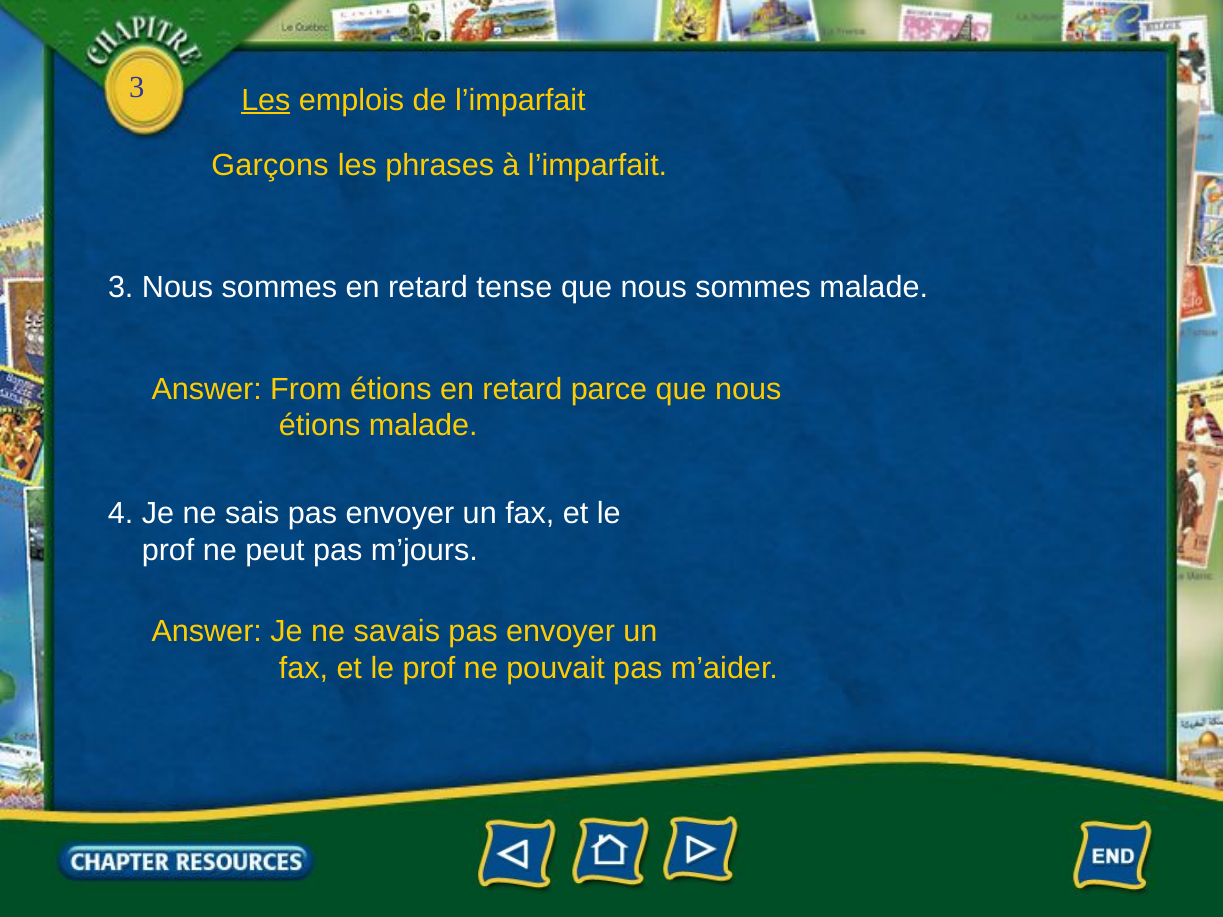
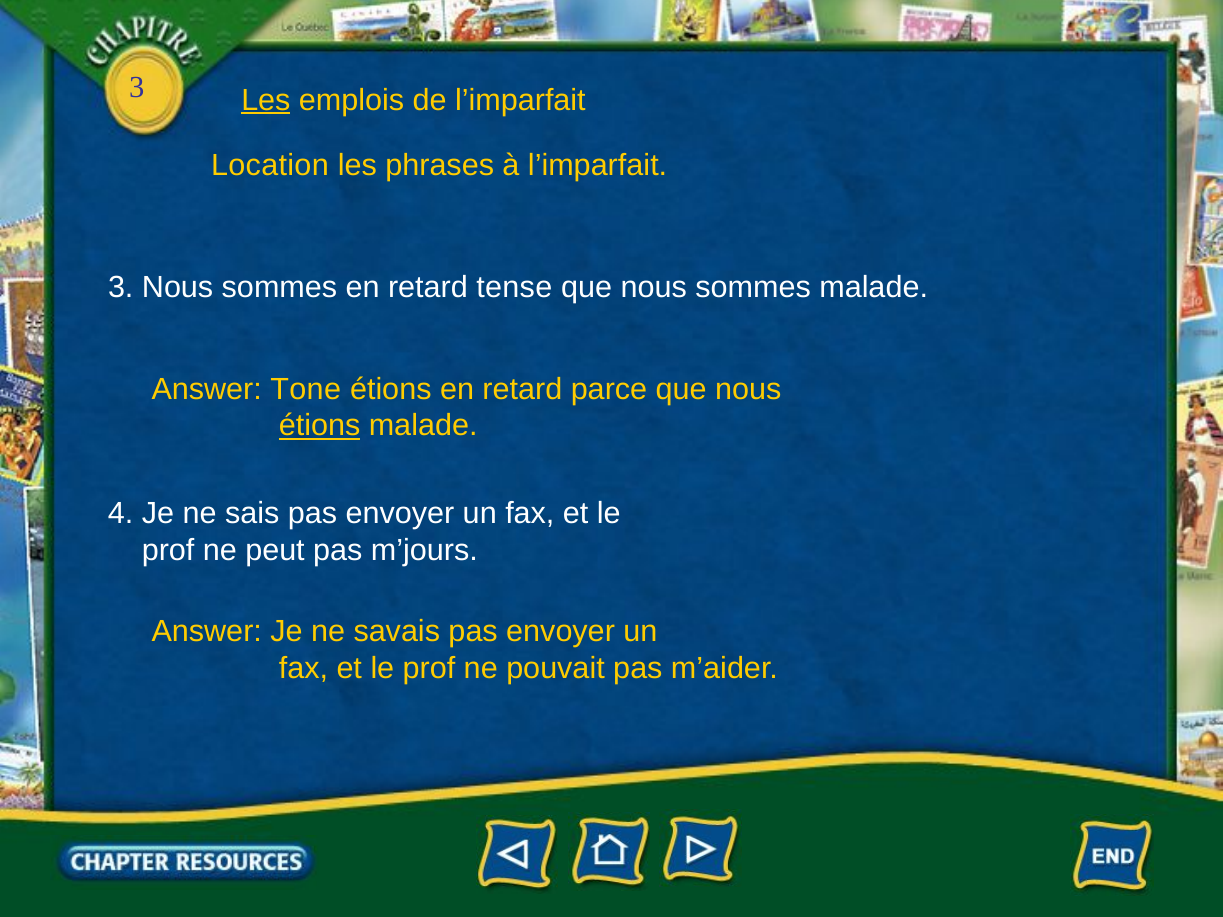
Garçons: Garçons -> Location
From: From -> Tone
étions at (320, 426) underline: none -> present
